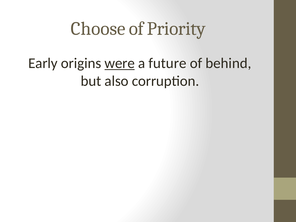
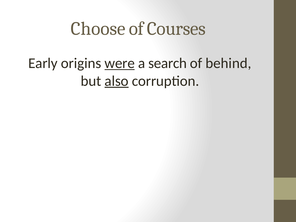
Priority: Priority -> Courses
future: future -> search
also underline: none -> present
